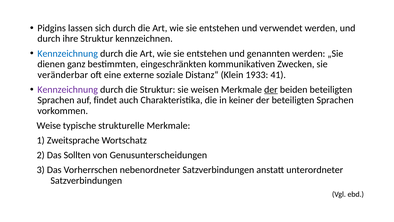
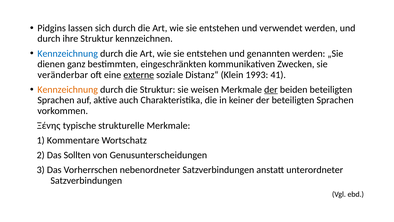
externe underline: none -> present
1933: 1933 -> 1993
Kennzeichnung at (68, 89) colour: purple -> orange
findet: findet -> aktive
Weise: Weise -> Ξένης
Zweitsprache: Zweitsprache -> Kommentare
